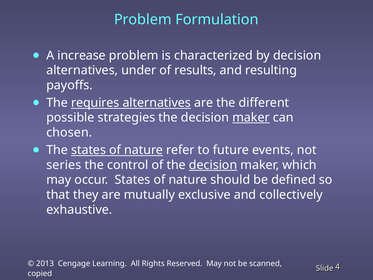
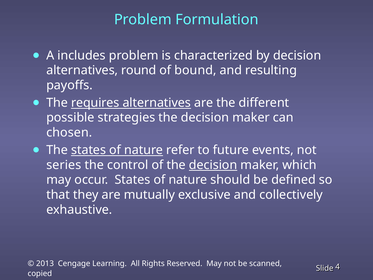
increase: increase -> includes
under: under -> round
results: results -> bound
maker at (251, 118) underline: present -> none
